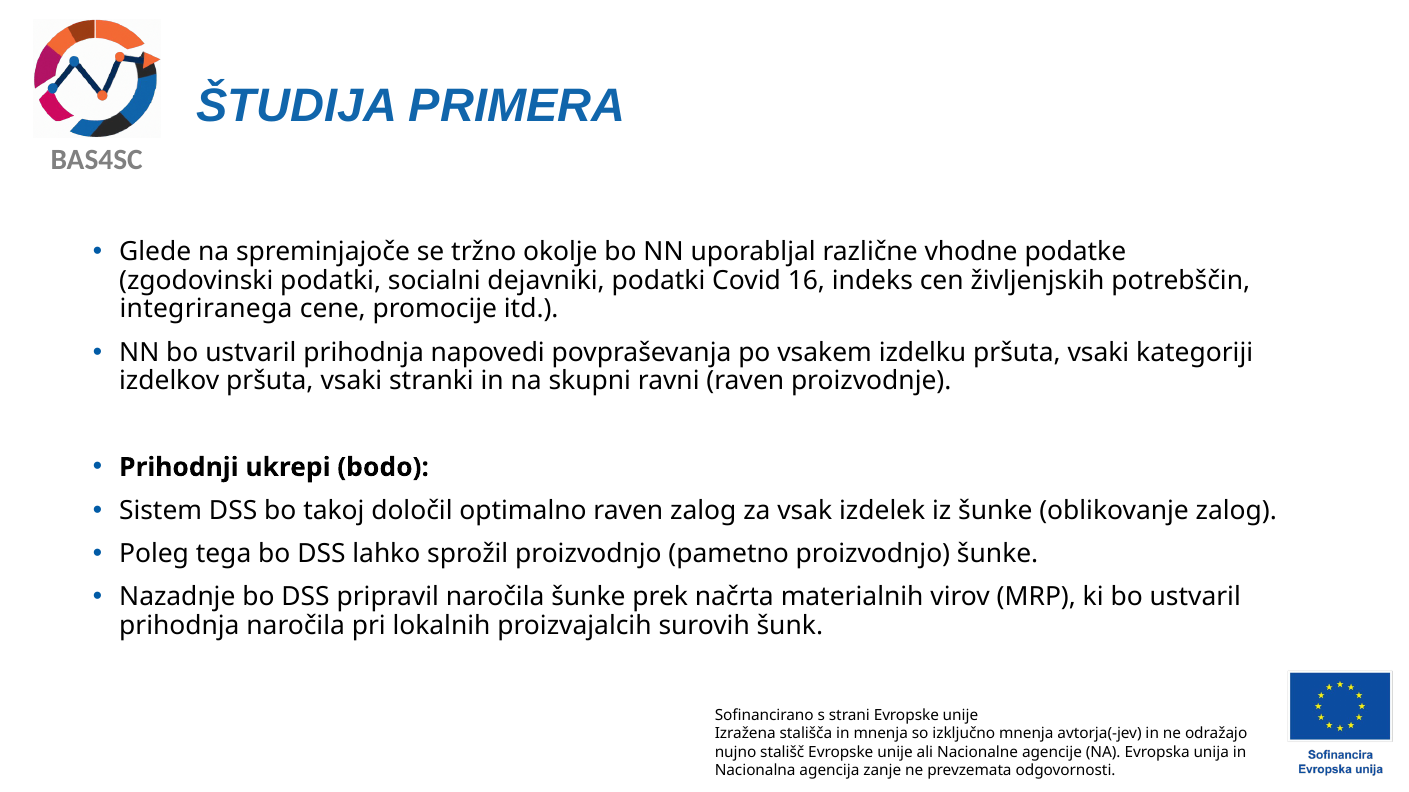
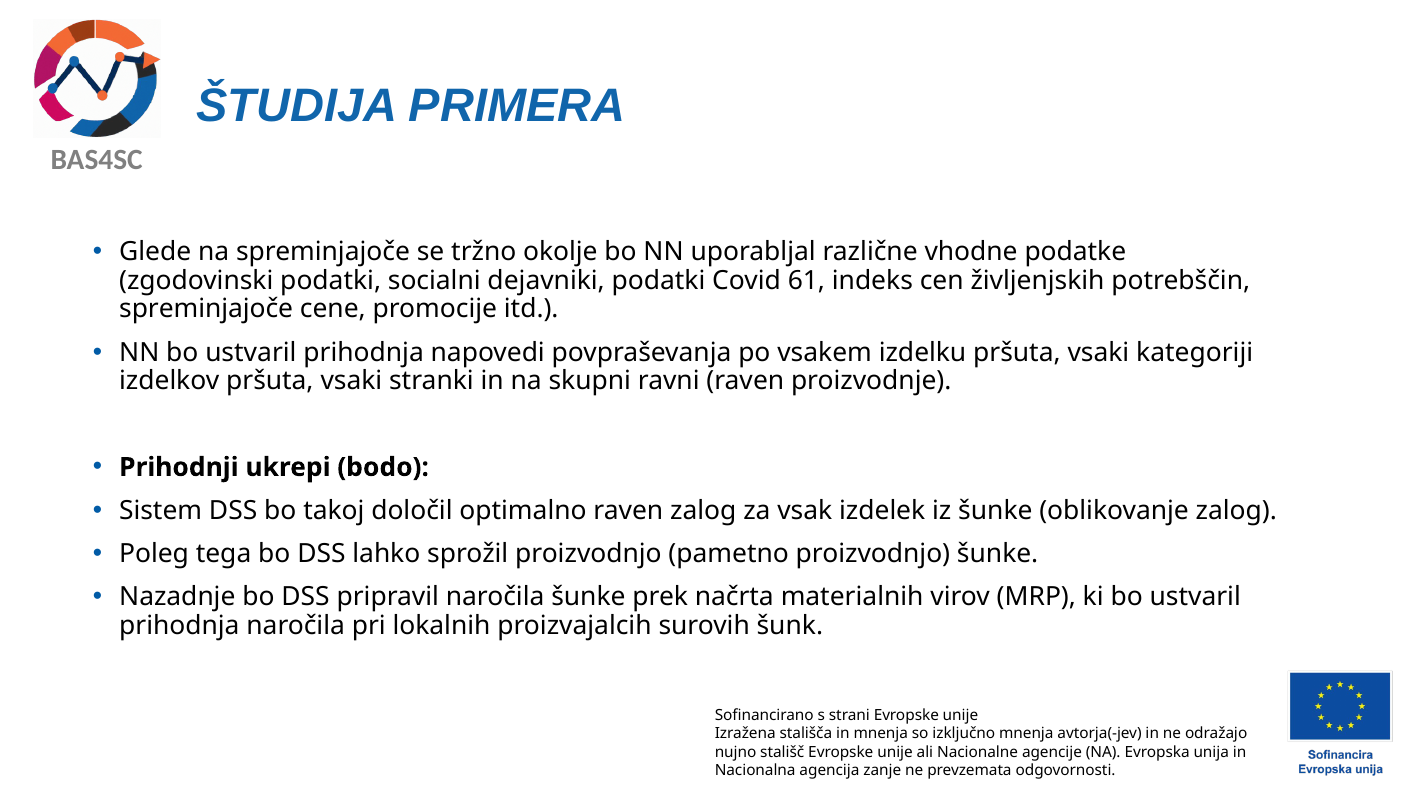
16: 16 -> 61
integriranega at (206, 309): integriranega -> spreminjajoče
